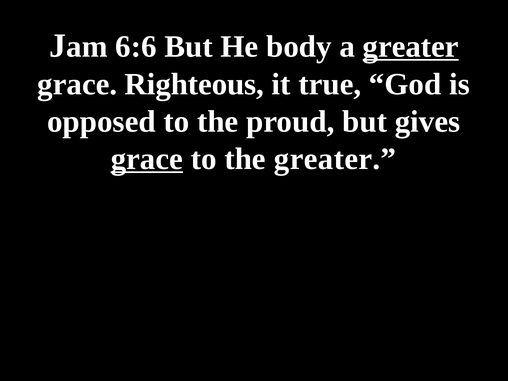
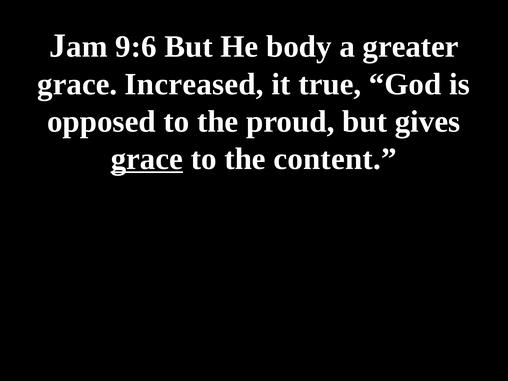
6:6: 6:6 -> 9:6
greater at (411, 46) underline: present -> none
Righteous: Righteous -> Increased
the greater: greater -> content
